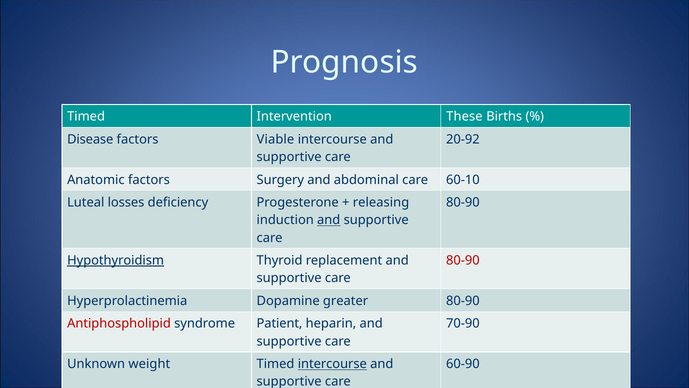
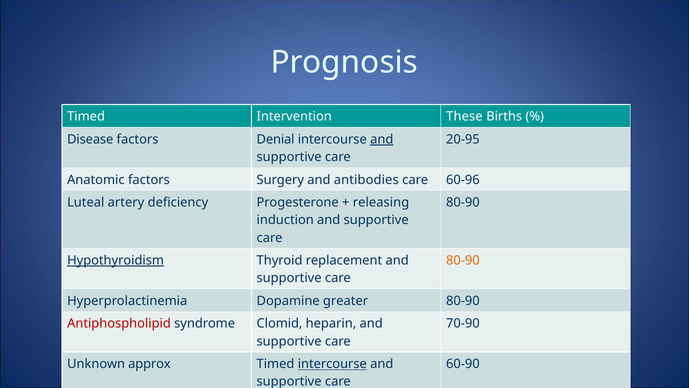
Viable: Viable -> Denial
and at (382, 139) underline: none -> present
20-92: 20-92 -> 20-95
abdominal: abdominal -> antibodies
60-10: 60-10 -> 60-96
losses: losses -> artery
and at (329, 220) underline: present -> none
80-90 at (463, 260) colour: red -> orange
Patient: Patient -> Clomid
weight: weight -> approx
